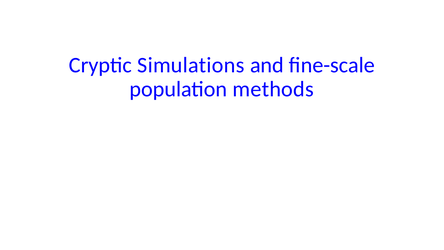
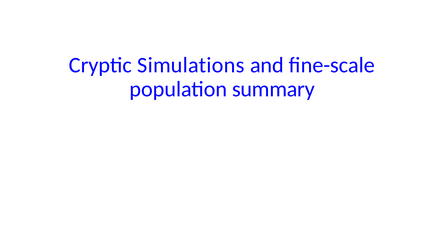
methods: methods -> summary
